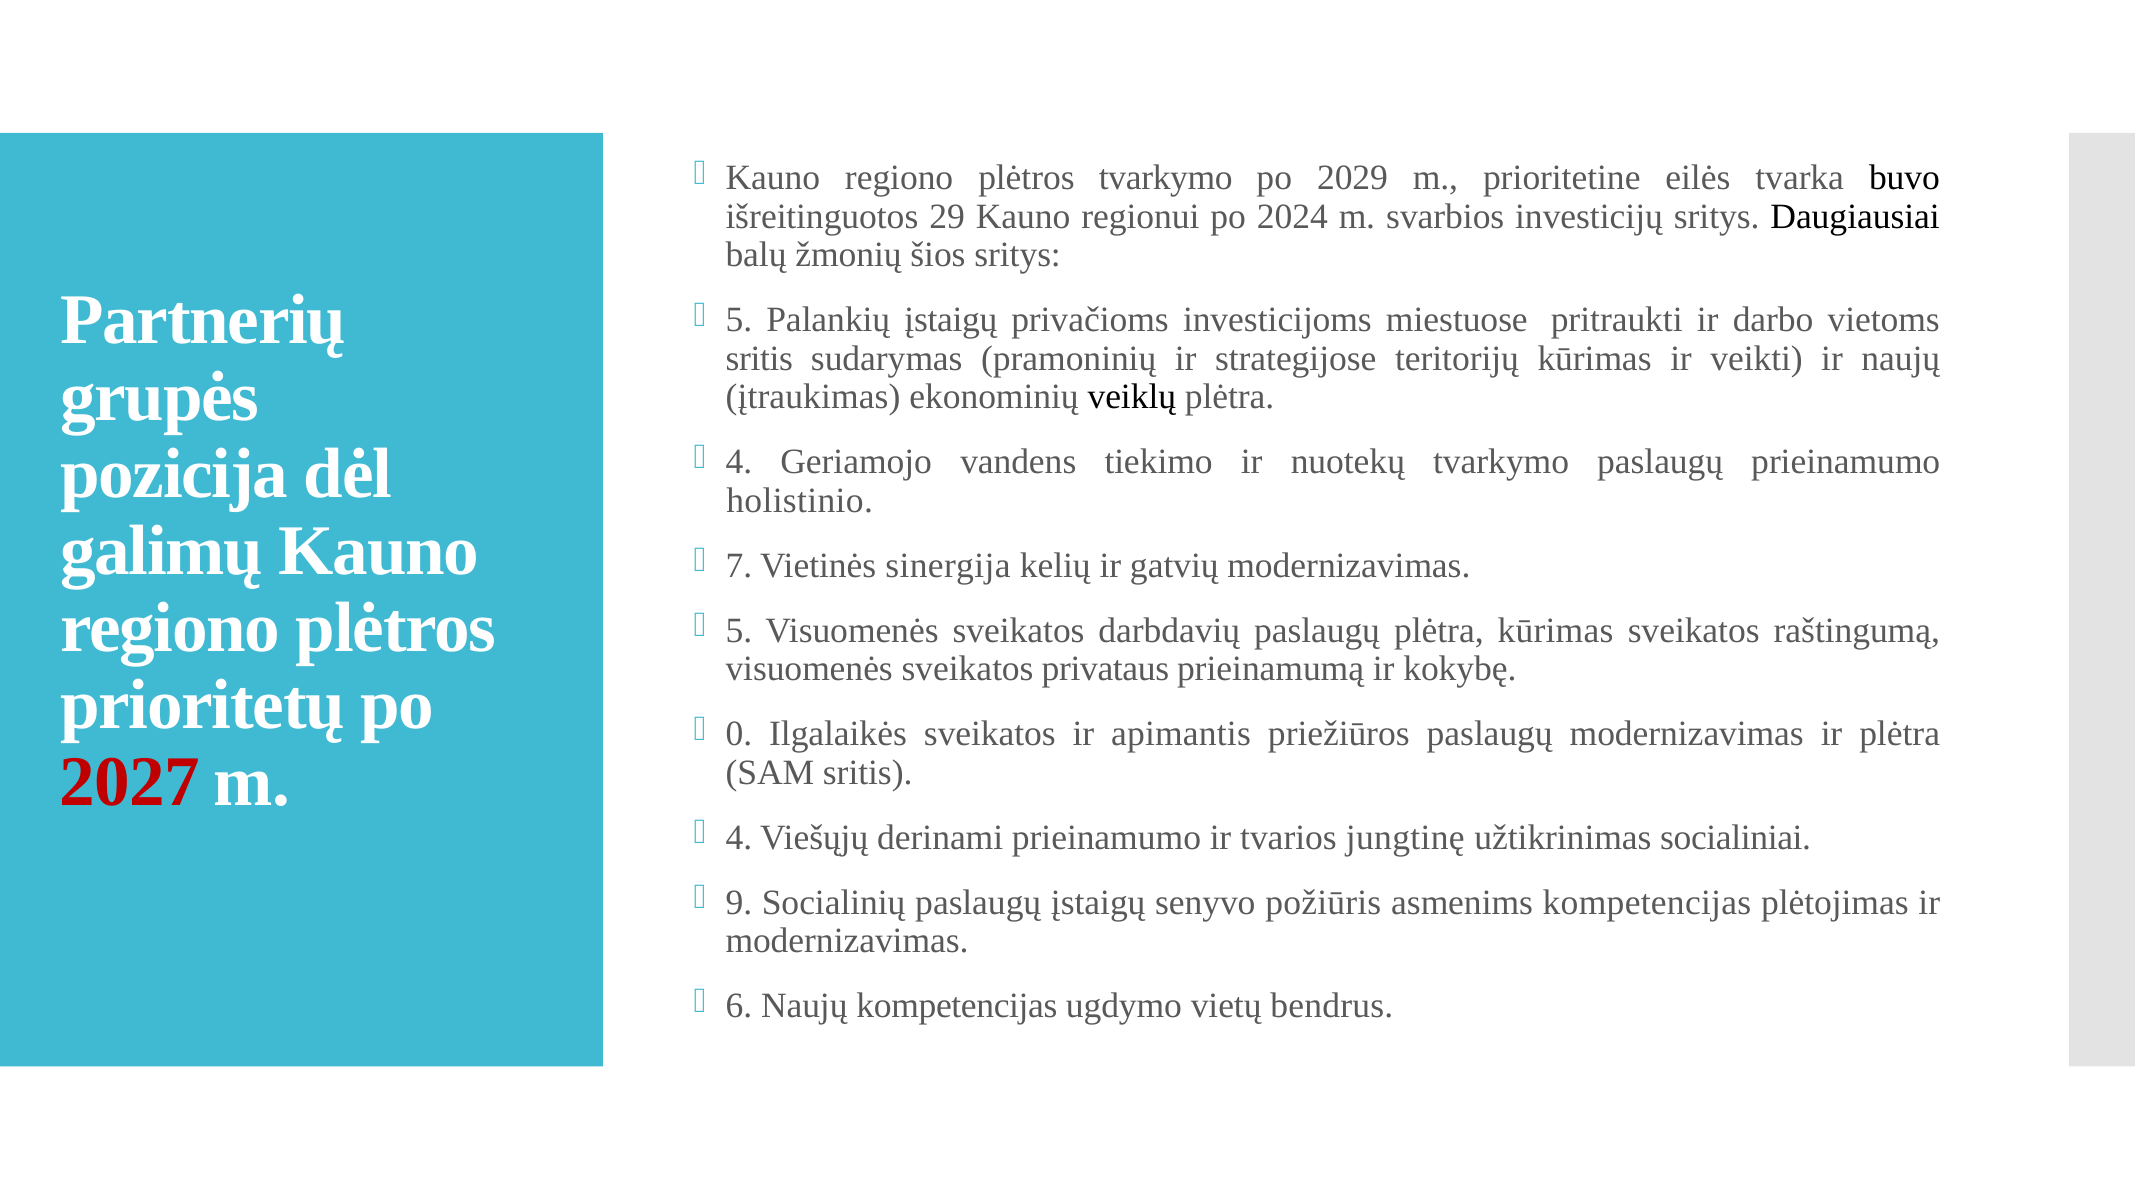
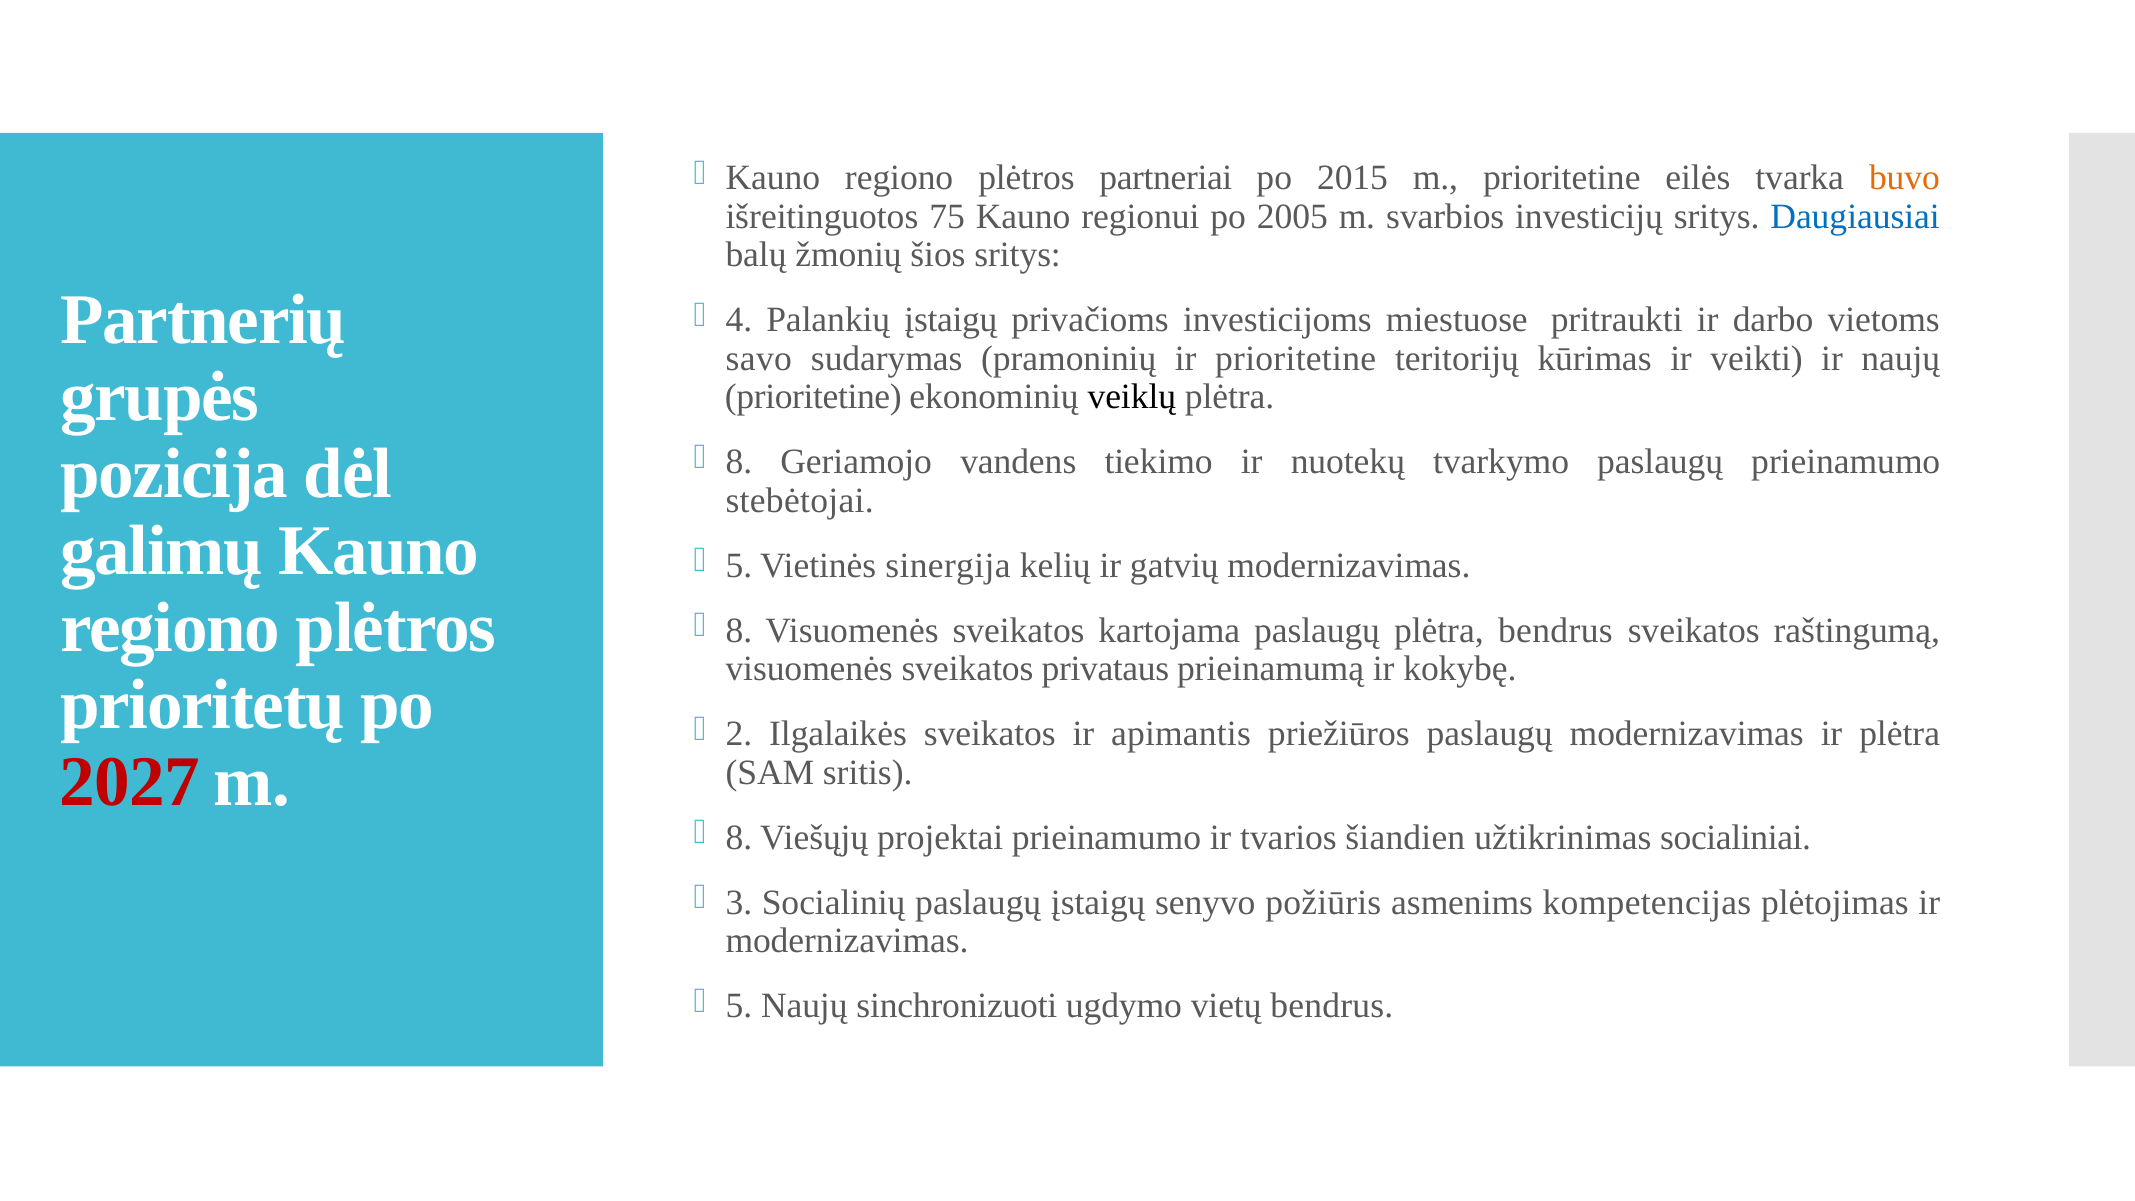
plėtros tvarkymo: tvarkymo -> partneriai
2029: 2029 -> 2015
buvo colour: black -> orange
29: 29 -> 75
2024: 2024 -> 2005
Daugiausiai colour: black -> blue
5 at (739, 320): 5 -> 4
sritis at (759, 358): sritis -> savo
ir strategijose: strategijose -> prioritetine
įtraukimas at (813, 397): įtraukimas -> prioritetine
4 at (739, 462): 4 -> 8
holistinio: holistinio -> stebėtojai
7 at (739, 565): 7 -> 5
5 at (739, 630): 5 -> 8
darbdavių: darbdavių -> kartojama
plėtra kūrimas: kūrimas -> bendrus
0: 0 -> 2
4 at (739, 837): 4 -> 8
derinami: derinami -> projektai
jungtinę: jungtinę -> šiandien
9: 9 -> 3
6 at (739, 1006): 6 -> 5
Naujų kompetencijas: kompetencijas -> sinchronizuoti
